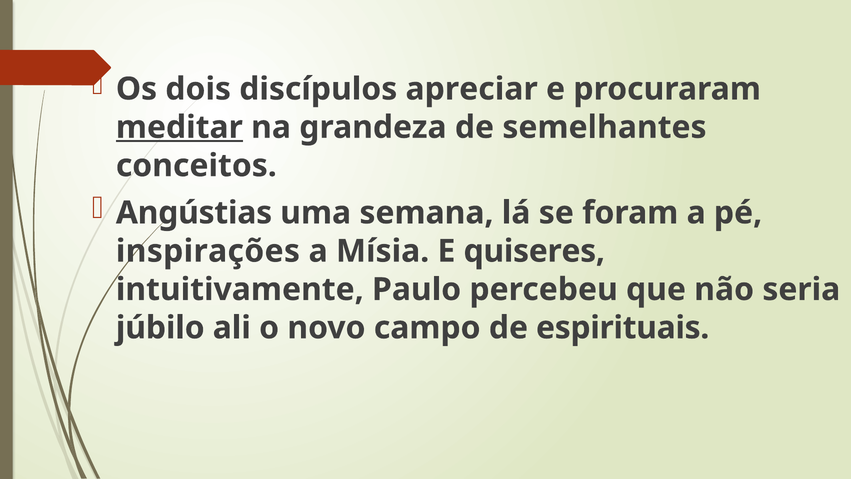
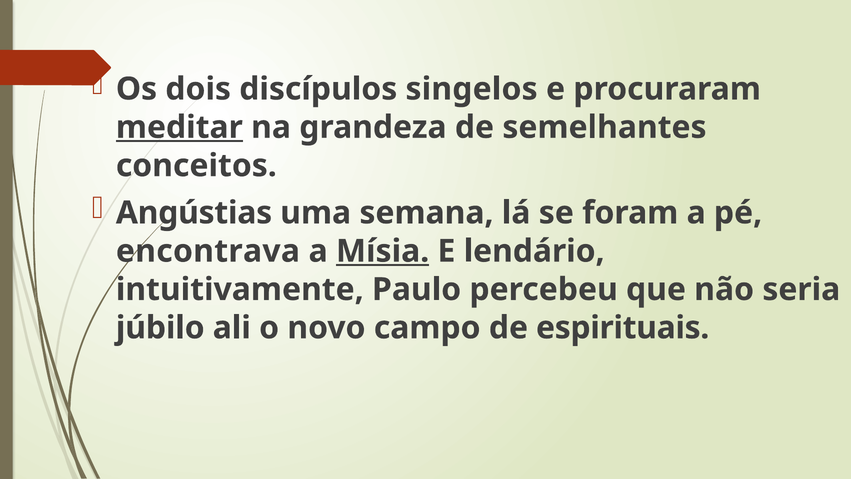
apreciar: apreciar -> singelos
inspirações: inspirações -> encontrava
Mísia underline: none -> present
quiseres: quiseres -> lendário
